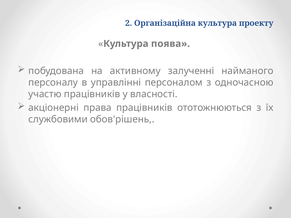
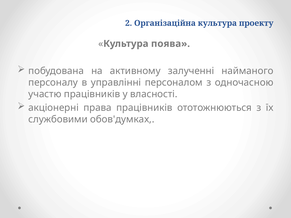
обов'рішень: обов'рішень -> обов'думках
